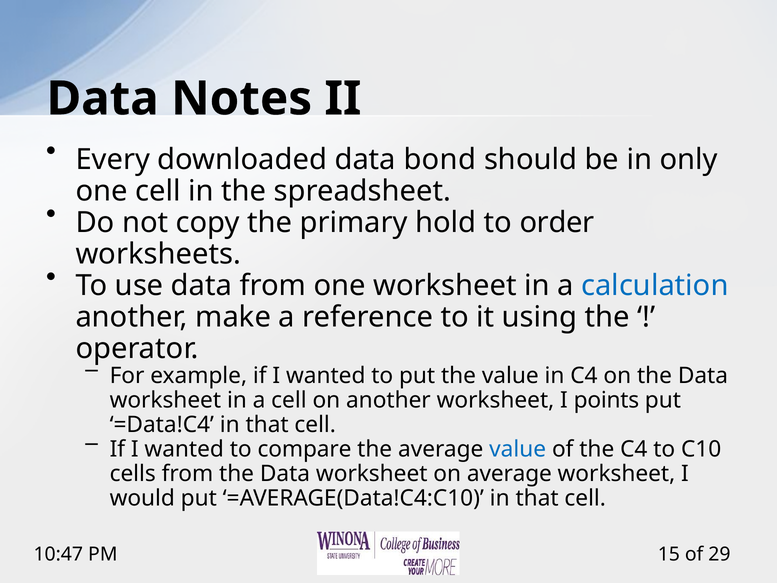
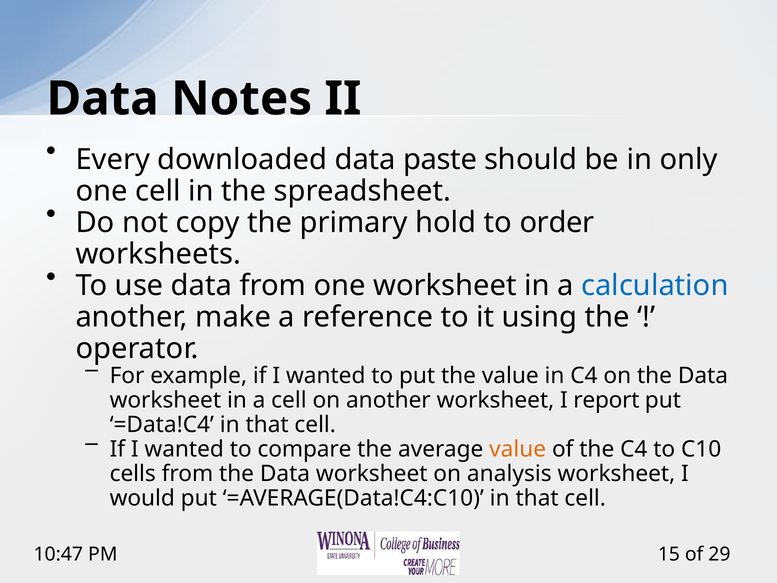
bond: bond -> paste
points: points -> report
value at (518, 449) colour: blue -> orange
on average: average -> analysis
